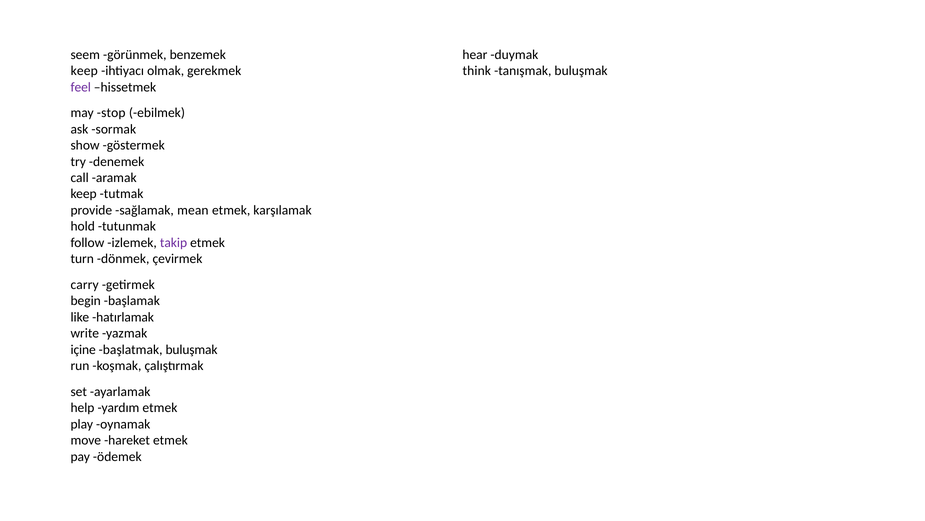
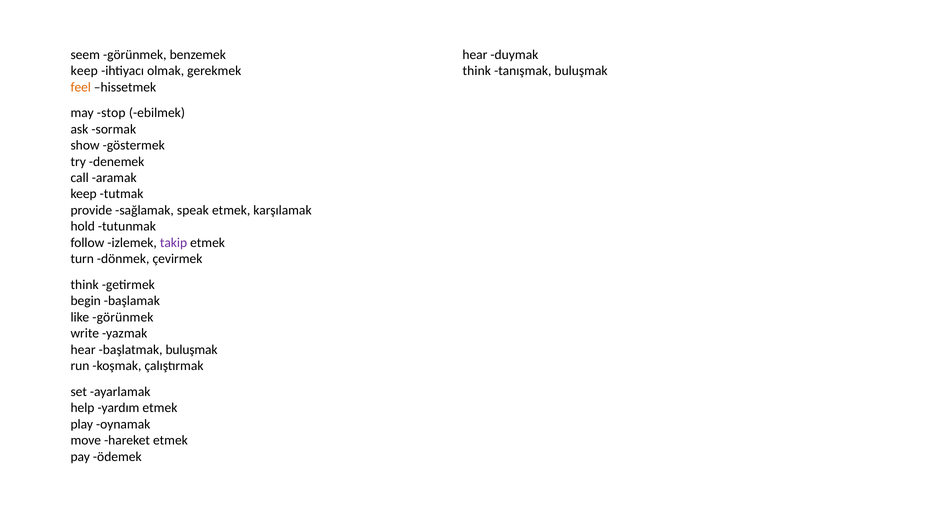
feel colour: purple -> orange
mean: mean -> speak
carry at (85, 284): carry -> think
like hatırlamak: hatırlamak -> görünmek
içine at (83, 349): içine -> hear
